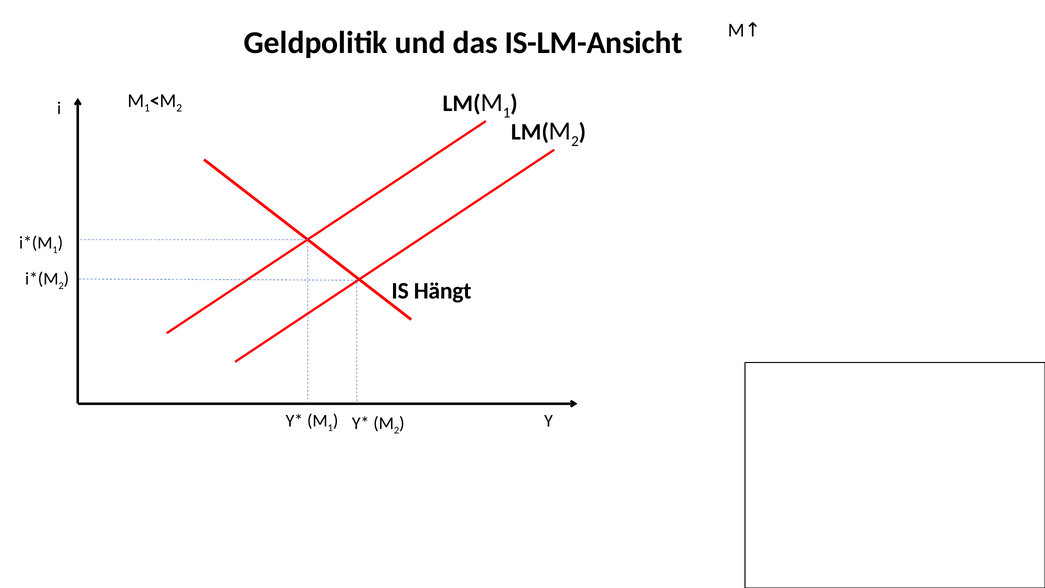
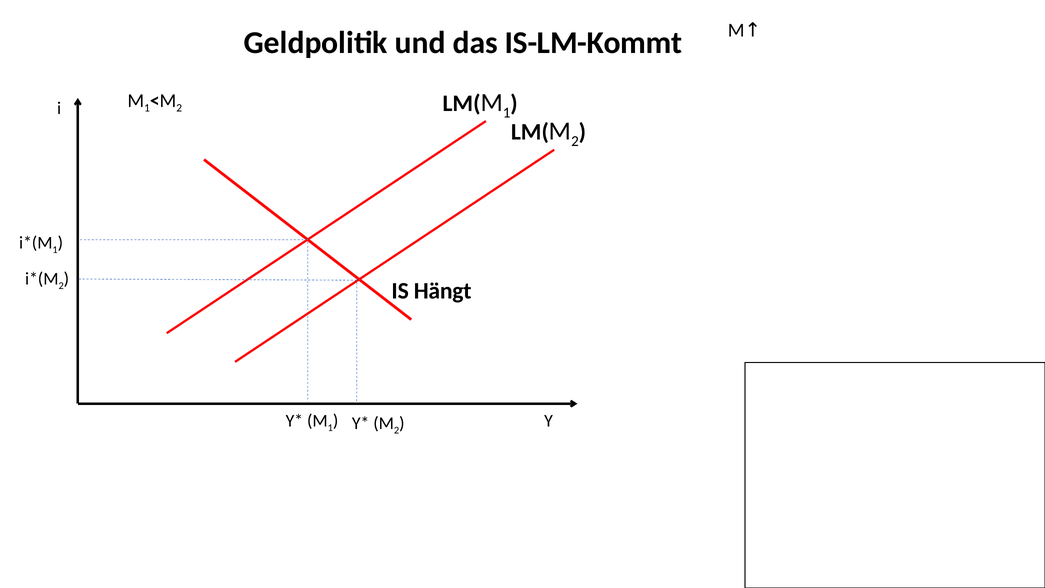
IS-LM-Ansicht: IS-LM-Ansicht -> IS-LM-Kommt
